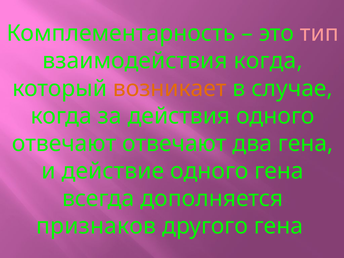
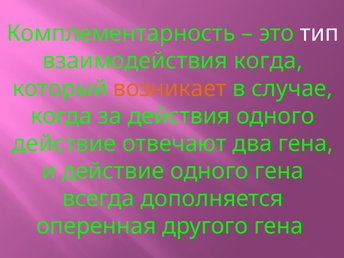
тип colour: pink -> white
отвечают at (64, 143): отвечают -> действие
признаков: признаков -> оперенная
